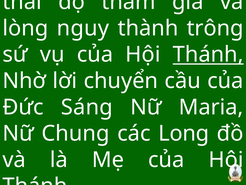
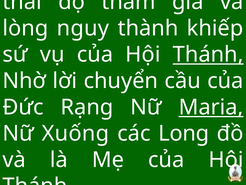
trông: trông -> khiếp
Sáng: Sáng -> Rạng
Maria underline: none -> present
Chung: Chung -> Xuống
